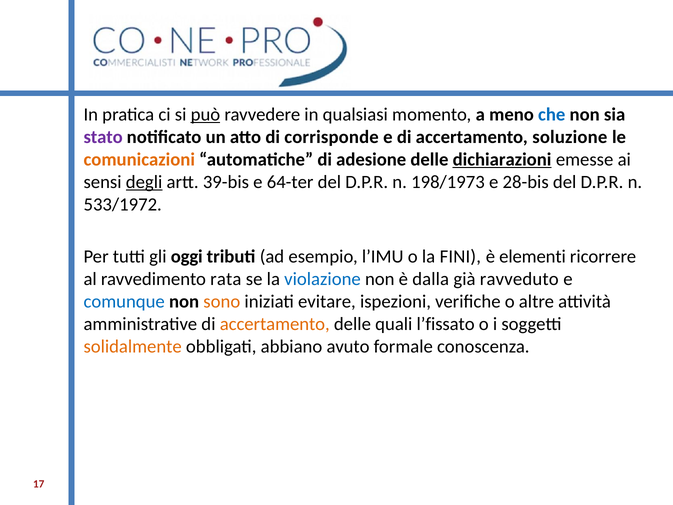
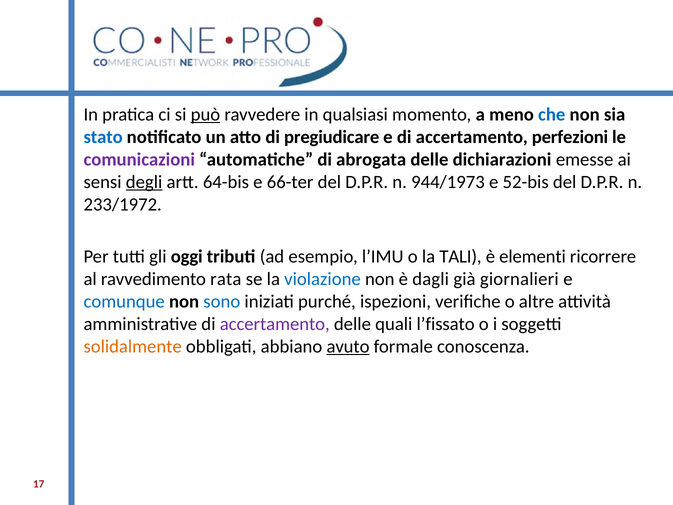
stato colour: purple -> blue
corrisponde: corrisponde -> pregiudicare
soluzione: soluzione -> perfezioni
comunicazioni colour: orange -> purple
adesione: adesione -> abrogata
dichiarazioni underline: present -> none
39-bis: 39-bis -> 64-bis
64-ter: 64-ter -> 66-ter
198/1973: 198/1973 -> 944/1973
28-bis: 28-bis -> 52-bis
533/1972: 533/1972 -> 233/1972
FINI: FINI -> TALI
dalla: dalla -> dagli
ravveduto: ravveduto -> giornalieri
sono colour: orange -> blue
evitare: evitare -> purché
accertamento at (275, 324) colour: orange -> purple
avuto underline: none -> present
